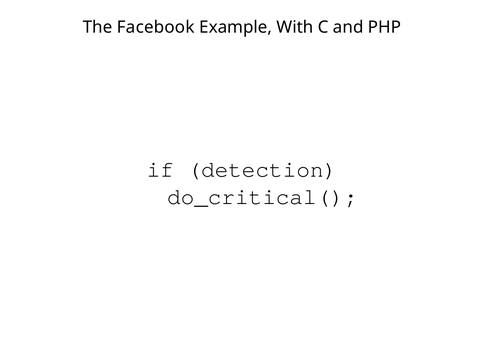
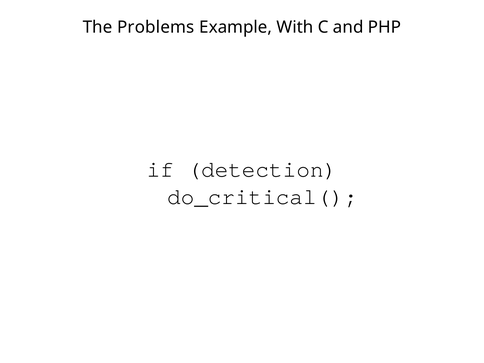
Facebook: Facebook -> Problems
